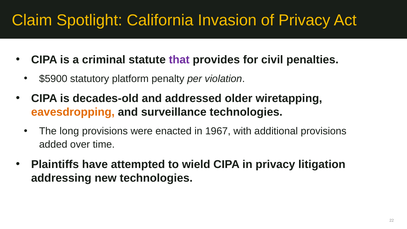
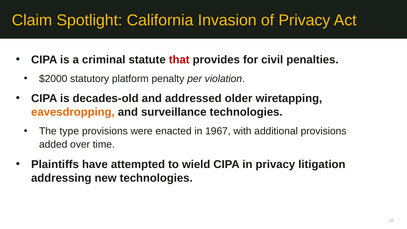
that colour: purple -> red
$5900: $5900 -> $2000
long: long -> type
